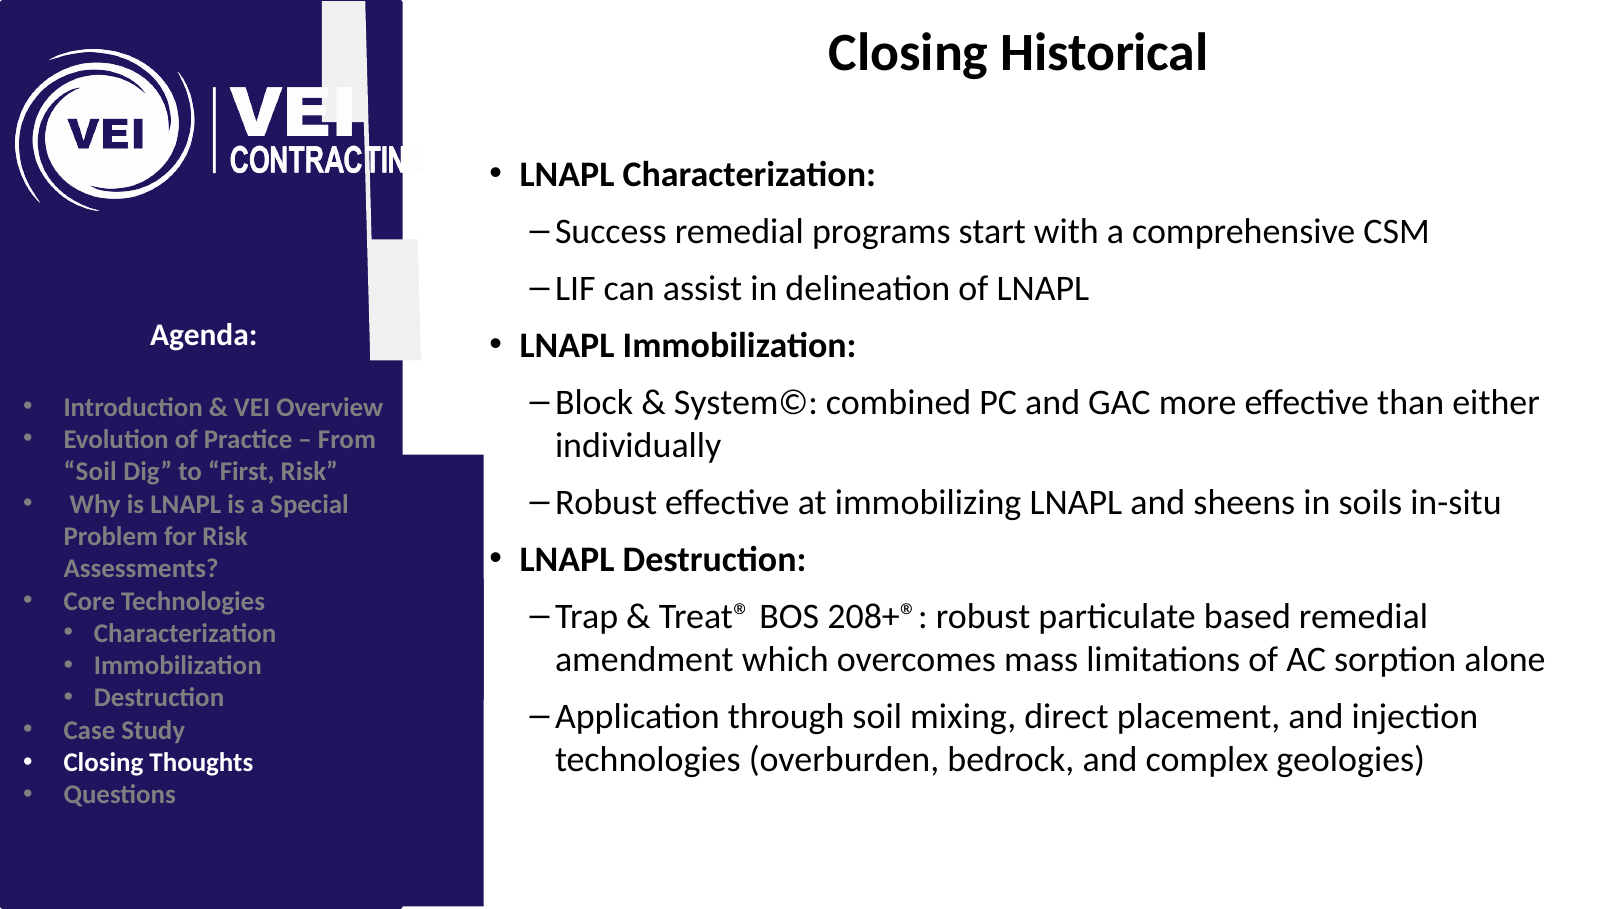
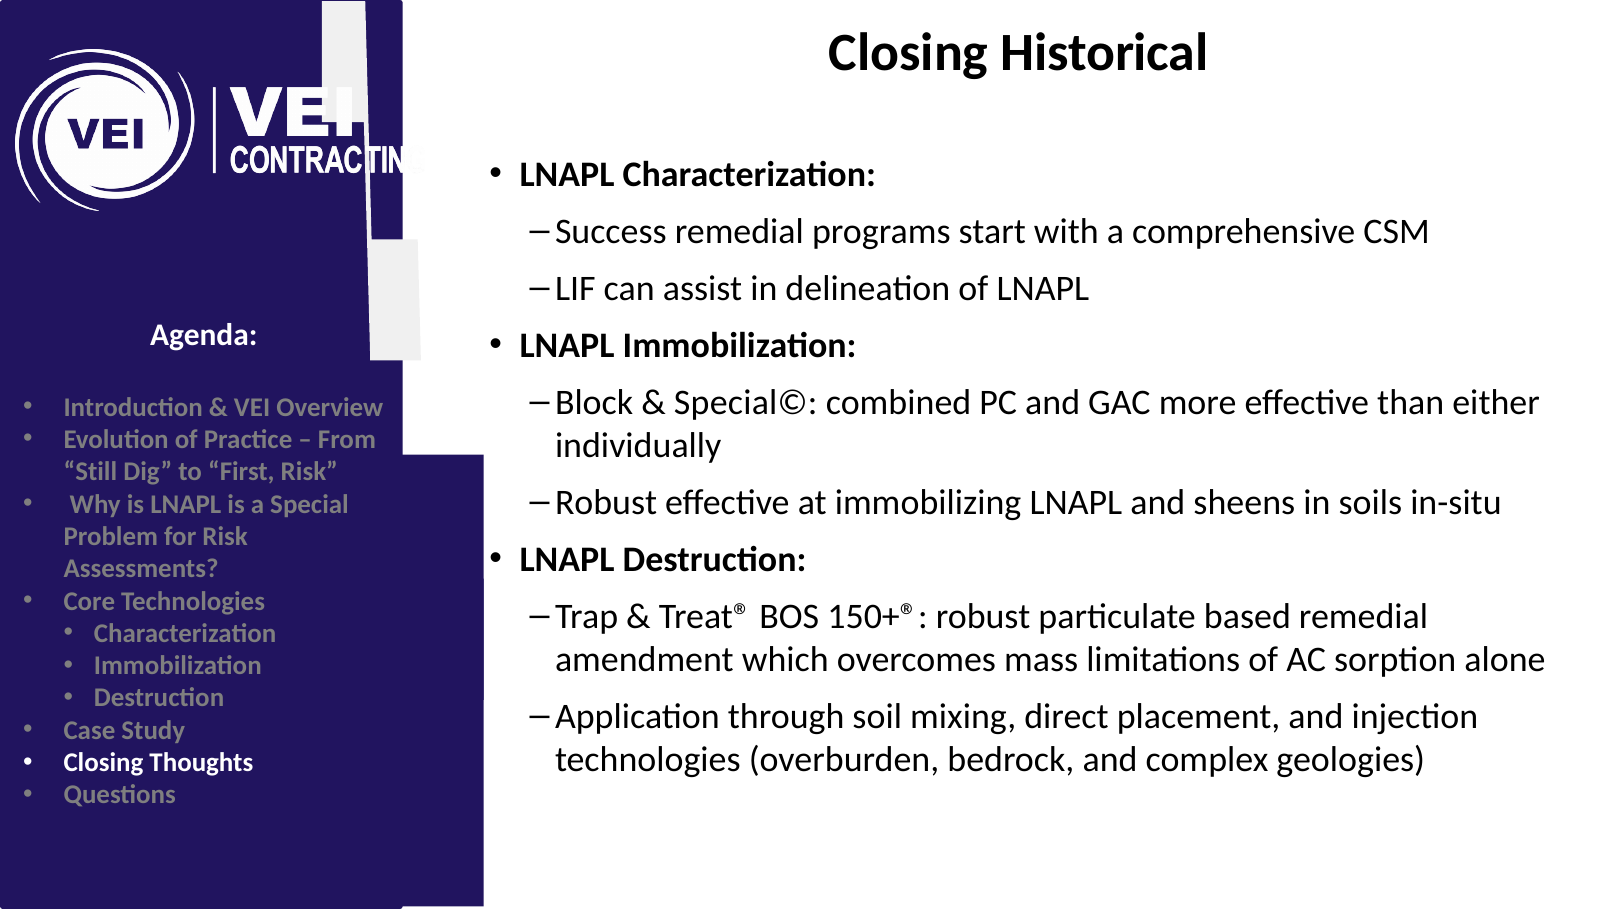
System©: System© -> Special©
Soil at (90, 472): Soil -> Still
208+®: 208+® -> 150+®
